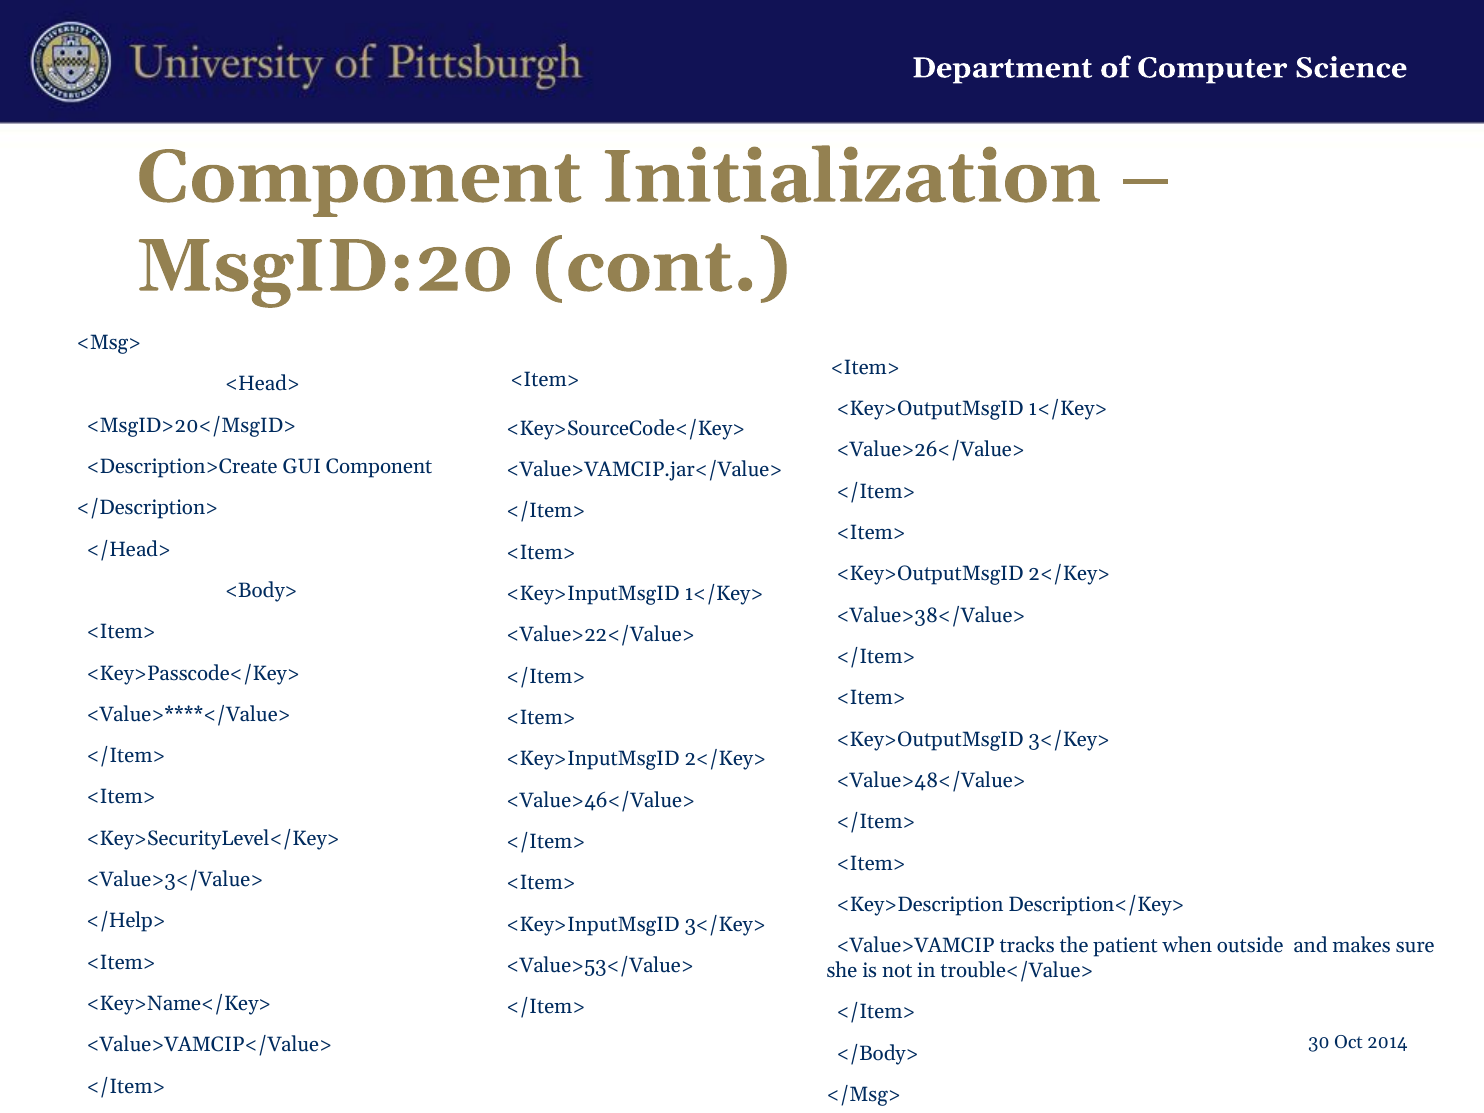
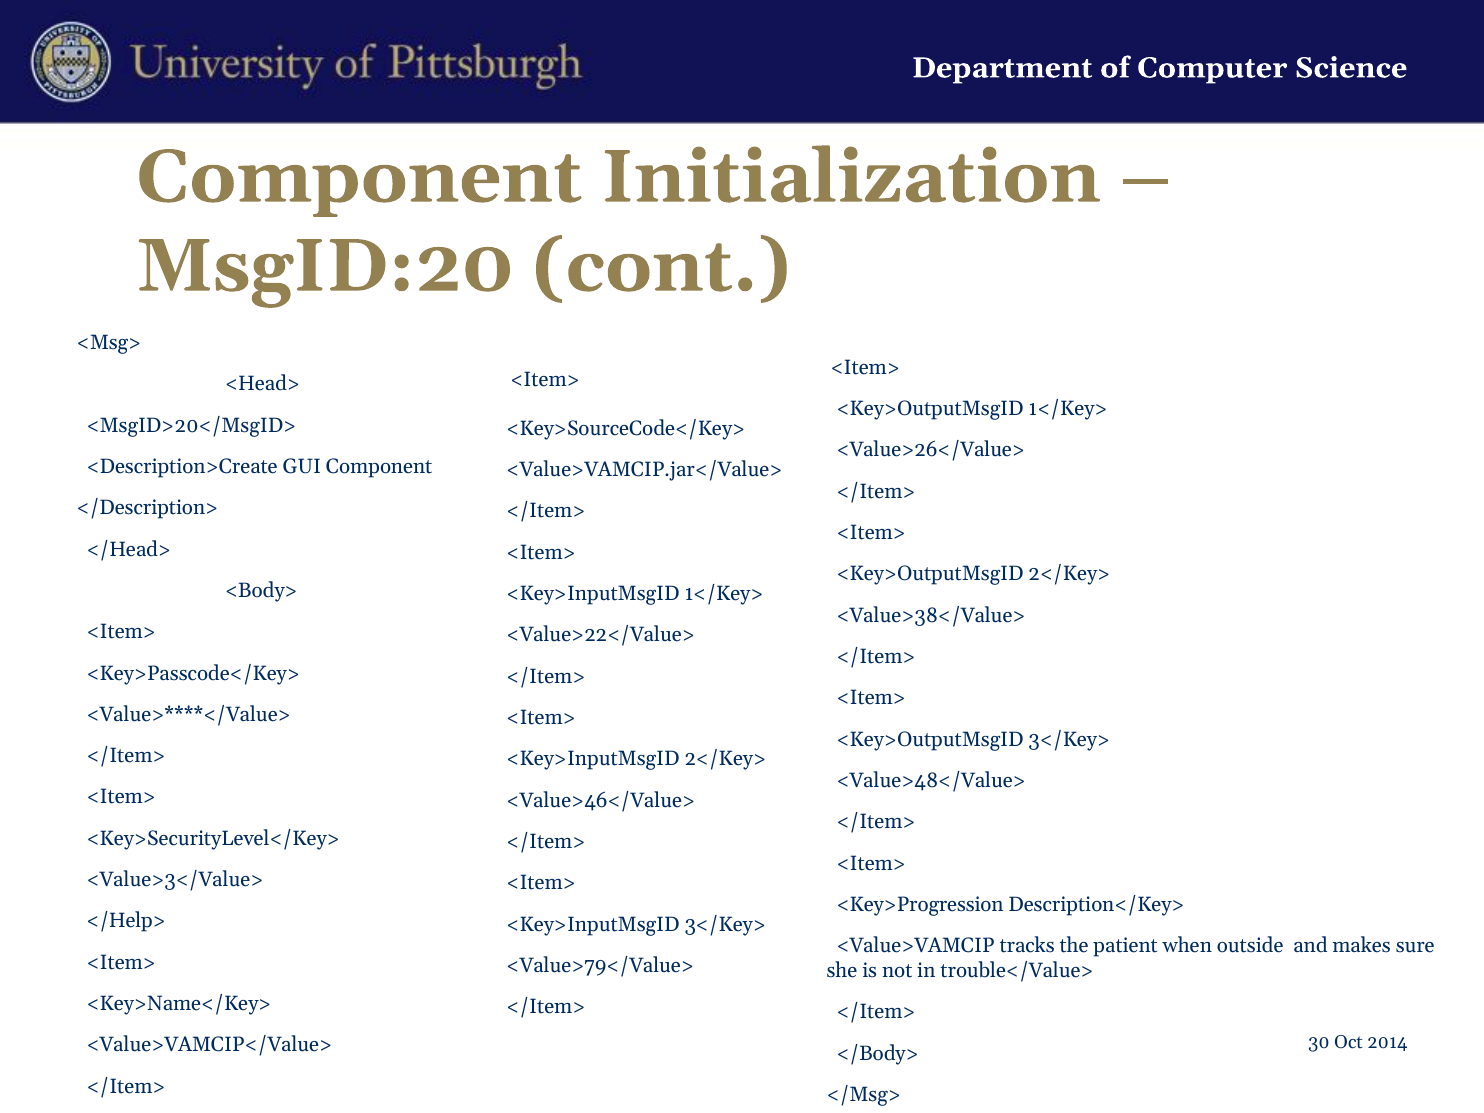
<Key>Description: <Key>Description -> <Key>Progression
<Value>53</Value>: <Value>53</Value> -> <Value>79</Value>
